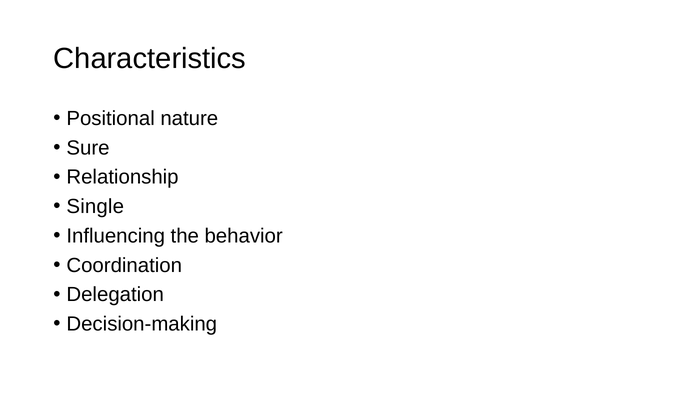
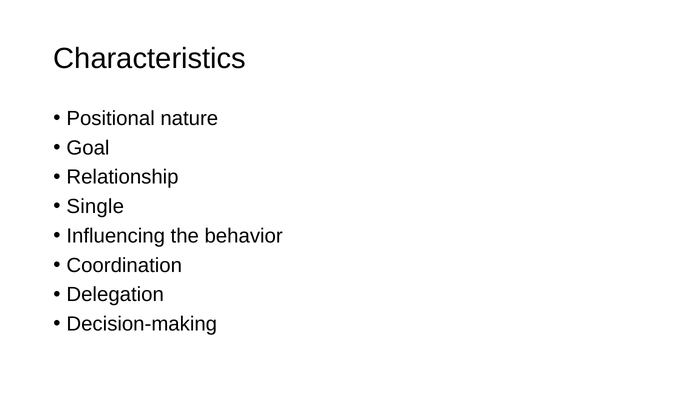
Sure: Sure -> Goal
